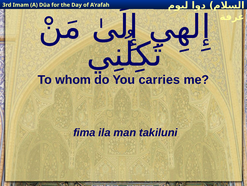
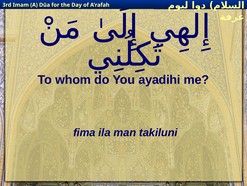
carries: carries -> ayadihi
